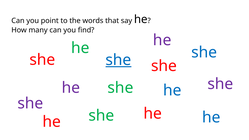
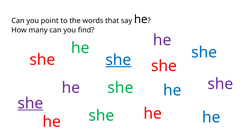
she at (30, 103) underline: none -> present
